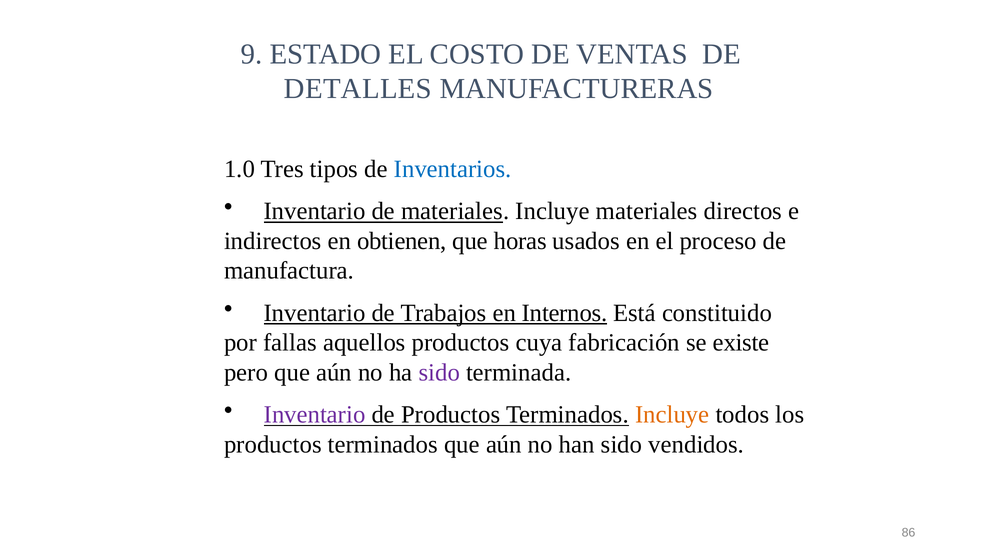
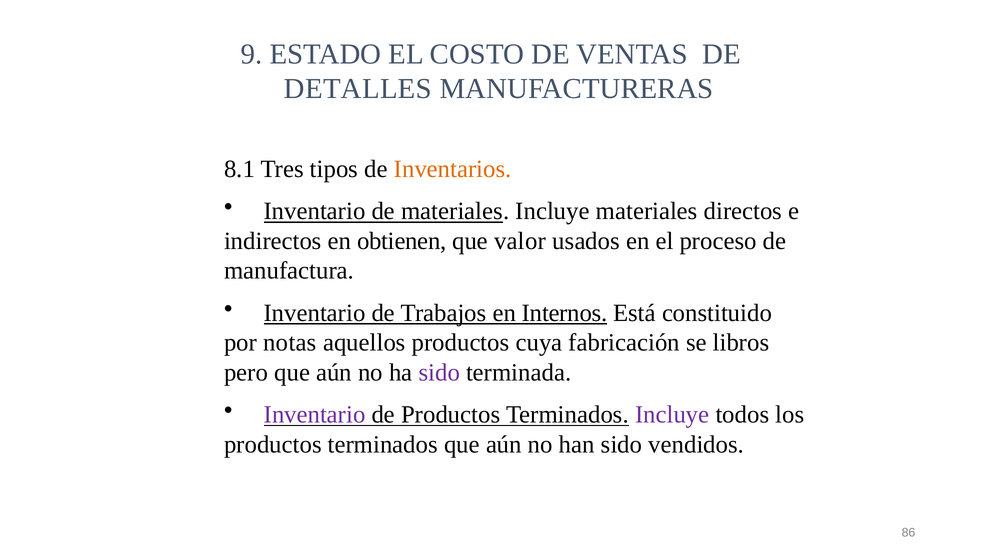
1.0: 1.0 -> 8.1
Inventarios colour: blue -> orange
horas: horas -> valor
fallas: fallas -> notas
existe: existe -> libros
Incluye at (672, 414) colour: orange -> purple
